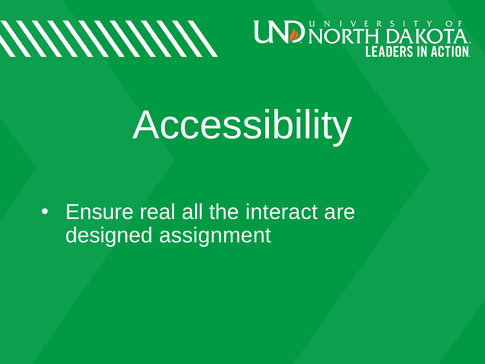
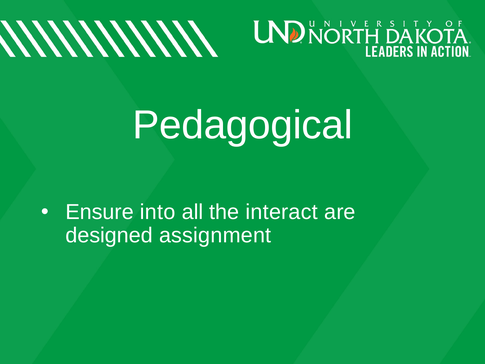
Accessibility: Accessibility -> Pedagogical
real: real -> into
